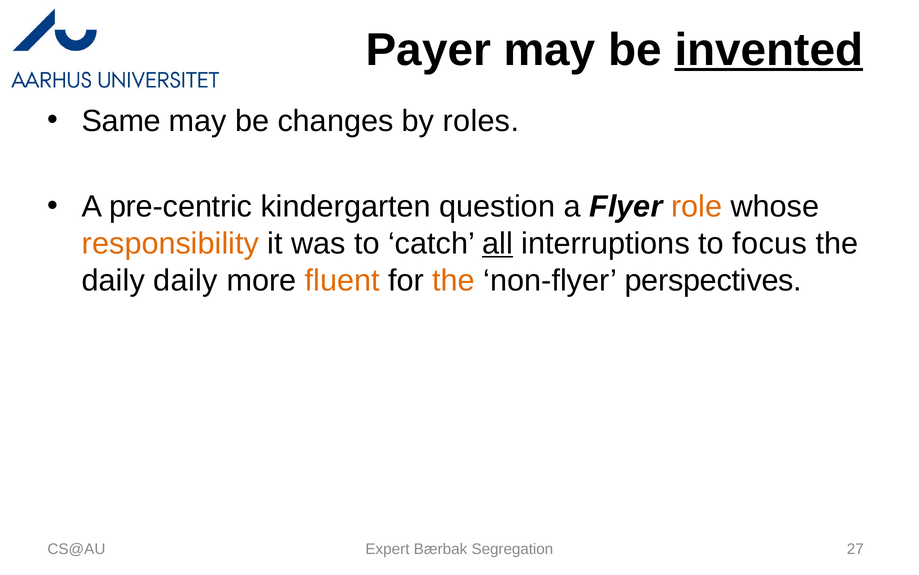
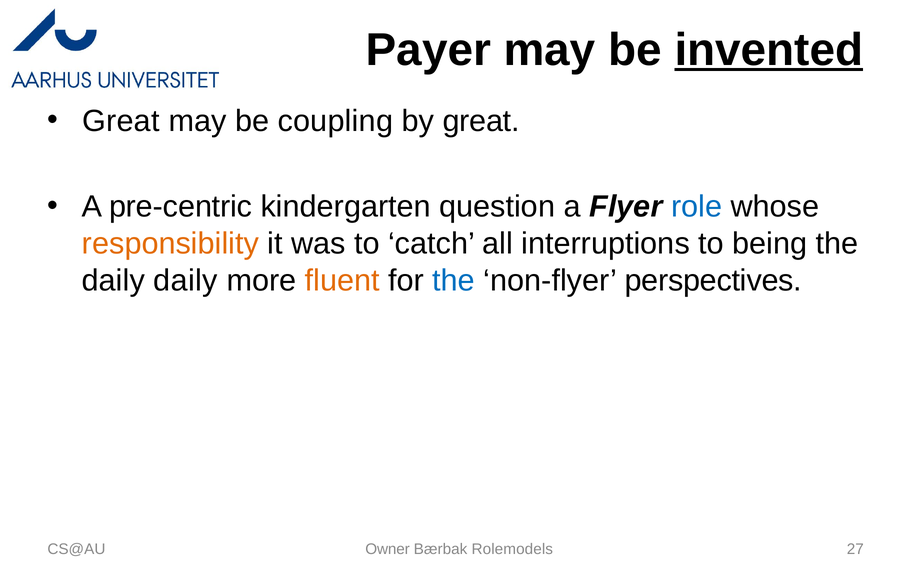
Same at (121, 121): Same -> Great
changes: changes -> coupling
by roles: roles -> great
role colour: orange -> blue
all underline: present -> none
focus: focus -> being
the at (454, 280) colour: orange -> blue
Expert: Expert -> Owner
Segregation: Segregation -> Rolemodels
